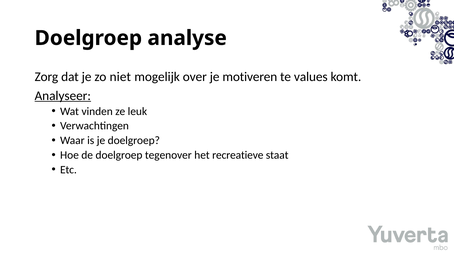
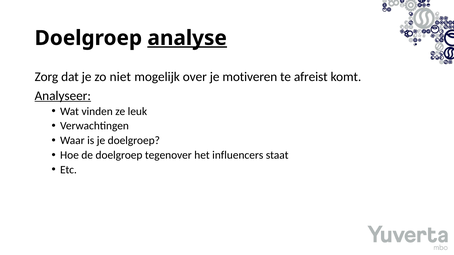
analyse underline: none -> present
values: values -> afreist
recreatieve: recreatieve -> influencers
